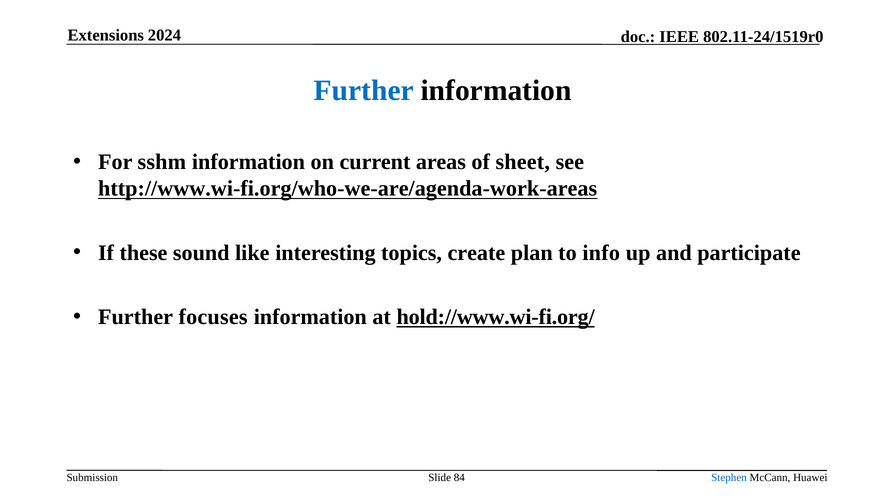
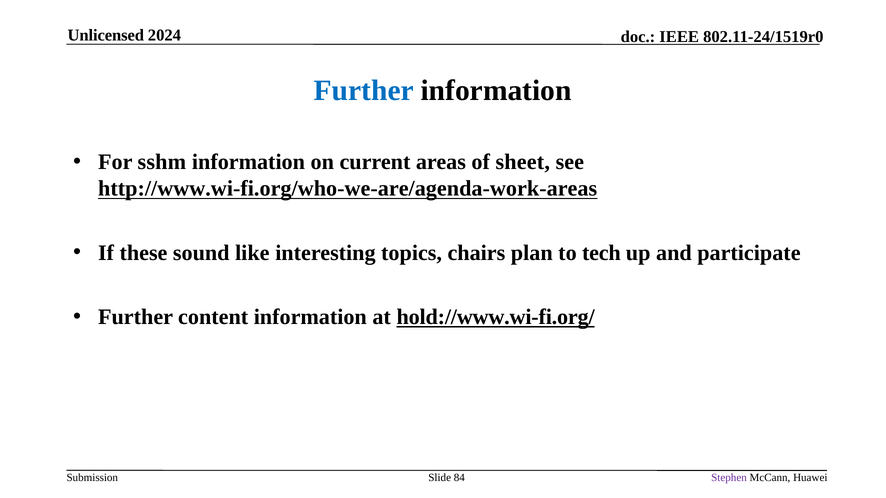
Extensions: Extensions -> Unlicensed
create: create -> chairs
info: info -> tech
focuses: focuses -> content
Stephen colour: blue -> purple
